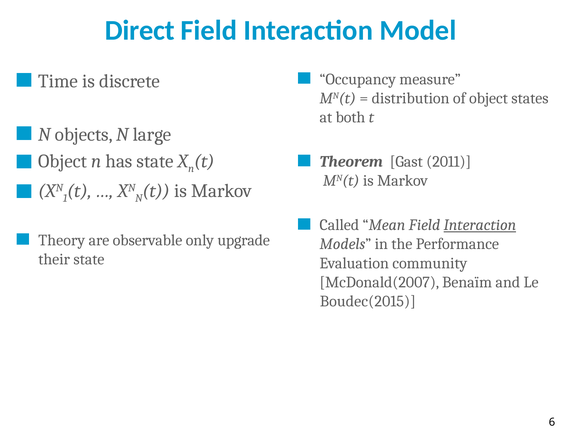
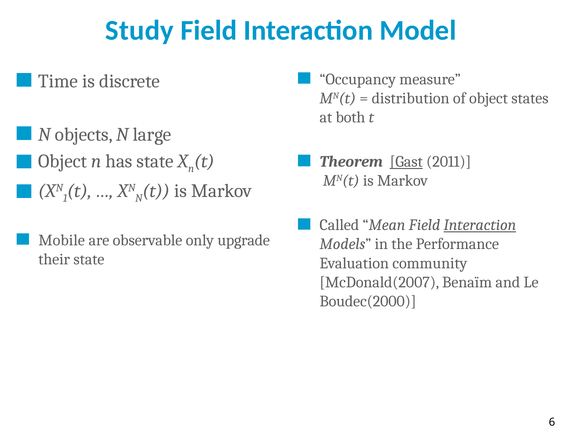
Direct: Direct -> Study
Gast underline: none -> present
Theory: Theory -> Mobile
Boudec(2015: Boudec(2015 -> Boudec(2000
